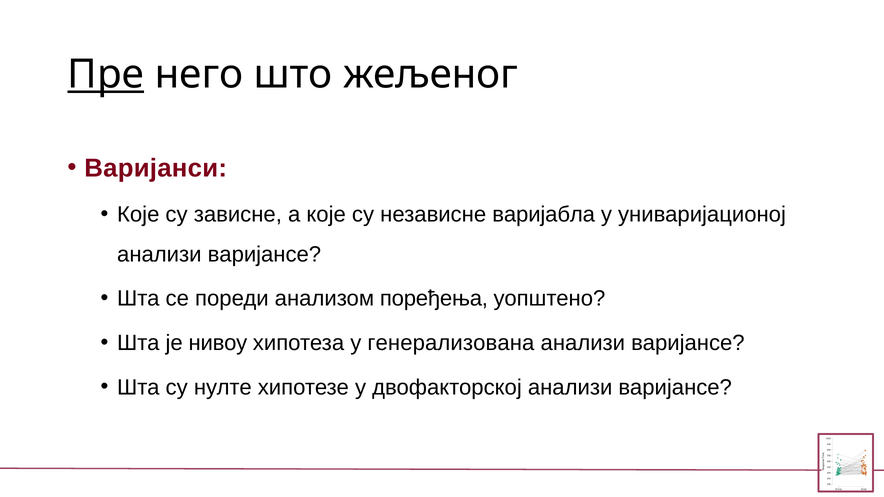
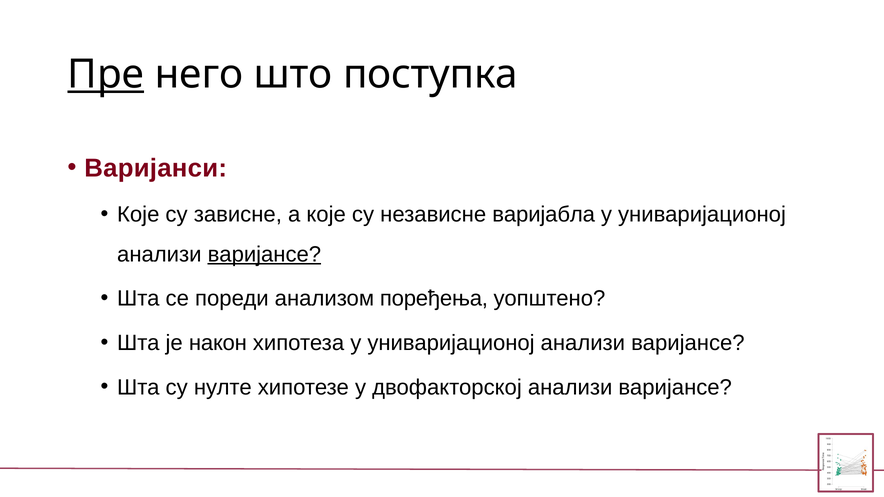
жељеног: жељеног -> поступка
варијансе at (264, 254) underline: none -> present
нивоу: нивоу -> након
хипотеза у генерализована: генерализована -> униваријационој
